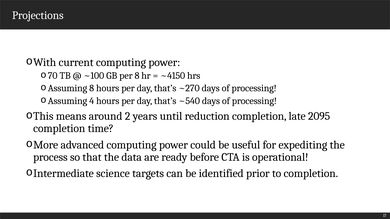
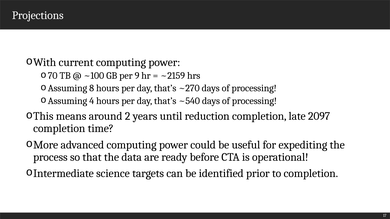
per 8: 8 -> 9
~4150: ~4150 -> ~2159
2095: 2095 -> 2097
